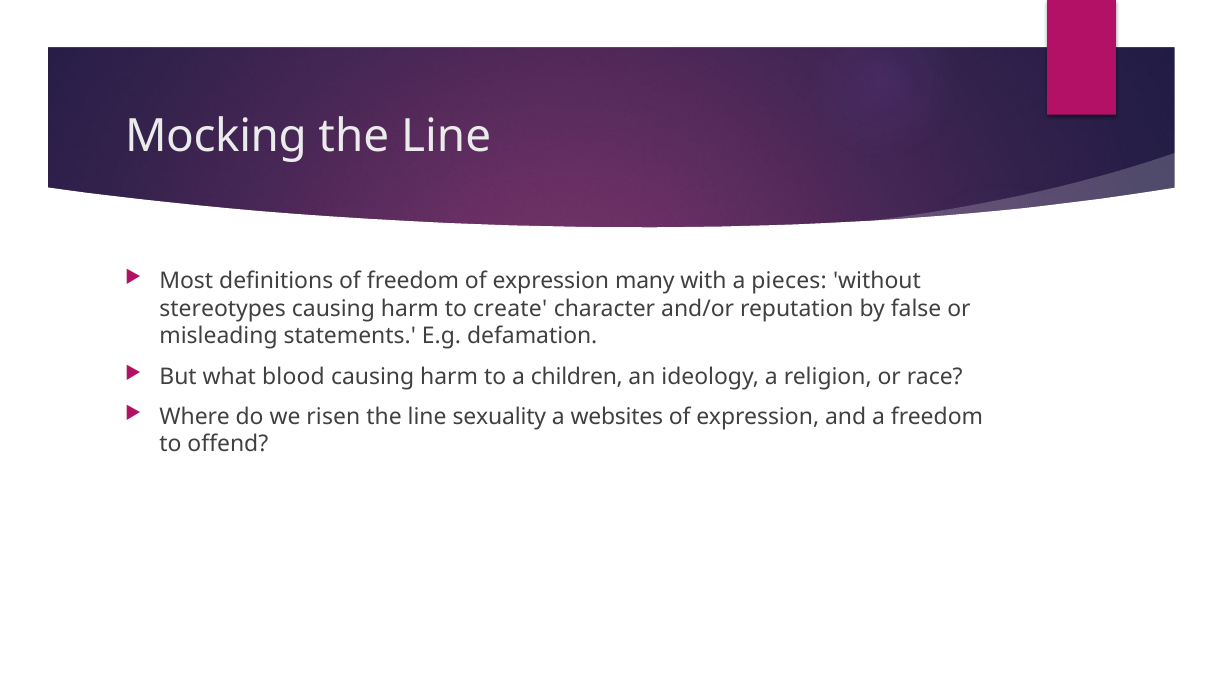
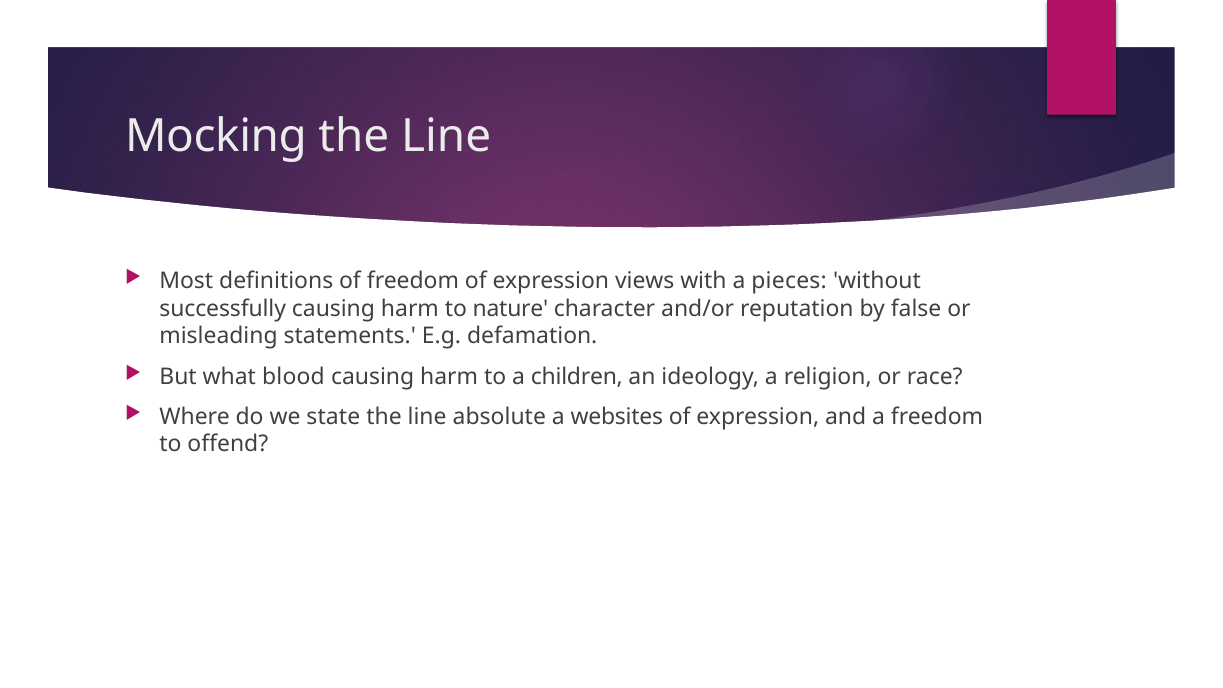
many: many -> views
stereotypes: stereotypes -> successfully
create: create -> nature
risen: risen -> state
sexuality: sexuality -> absolute
